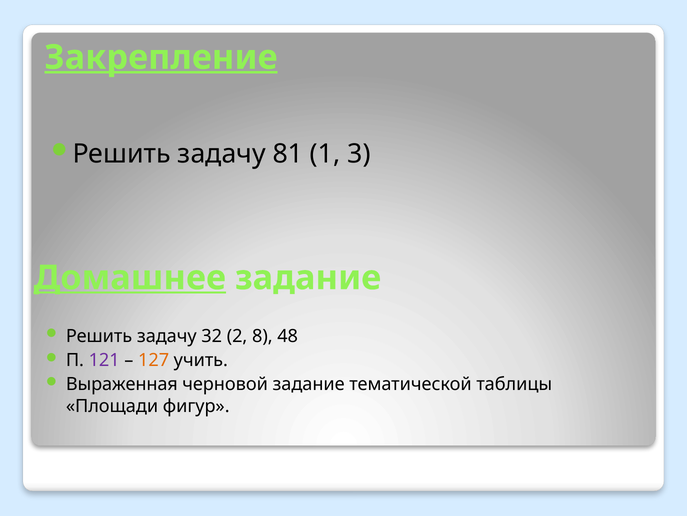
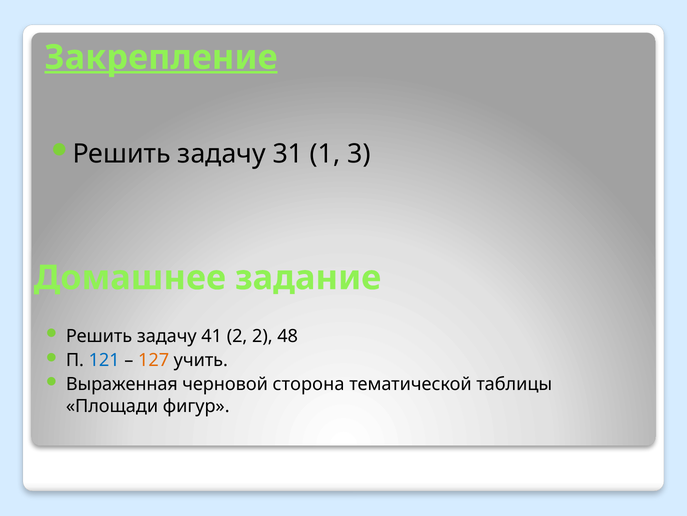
81: 81 -> 31
Домашнее underline: present -> none
32: 32 -> 41
2 8: 8 -> 2
121 colour: purple -> blue
черновой задание: задание -> сторона
